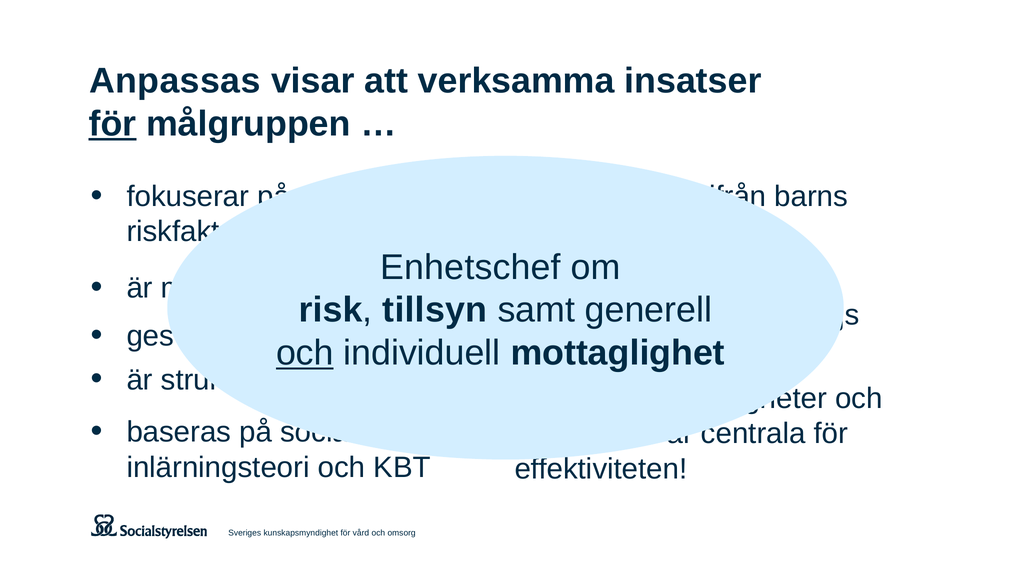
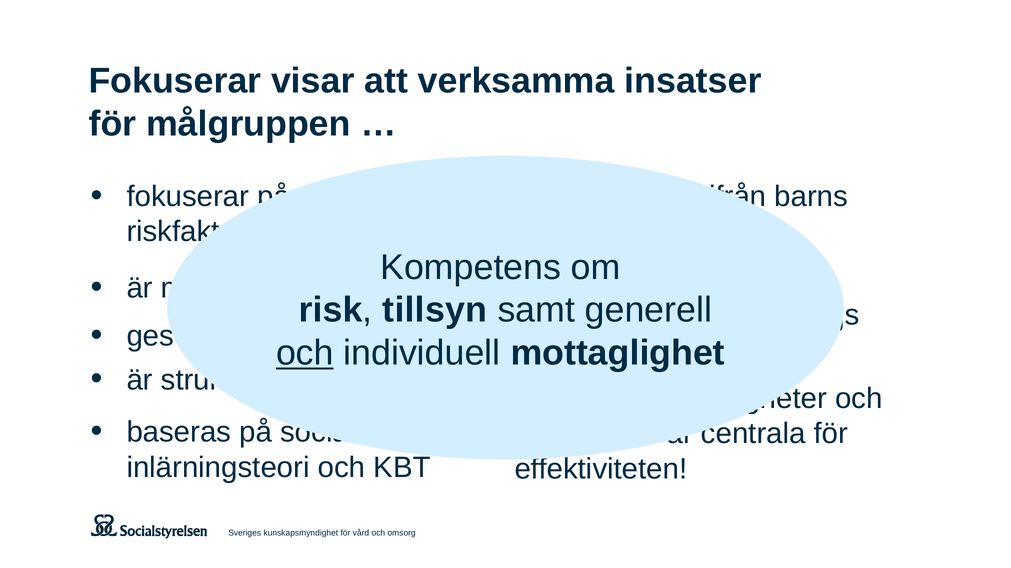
Anpassas at (175, 81): Anpassas -> Fokuserar
för at (112, 124) underline: present -> none
Enhetschef at (471, 268): Enhetschef -> Kompetens
